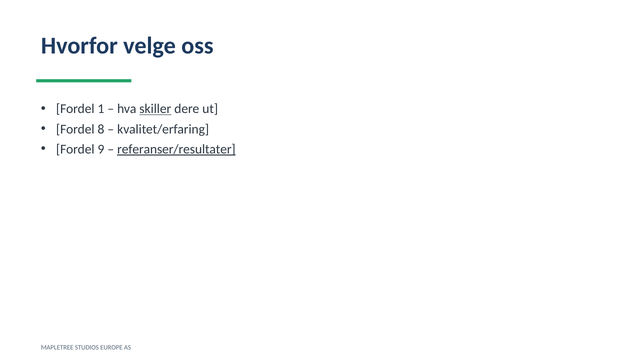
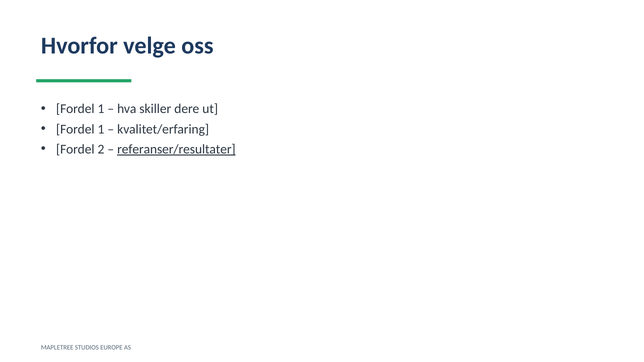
skiller underline: present -> none
8 at (101, 129): 8 -> 1
9: 9 -> 2
